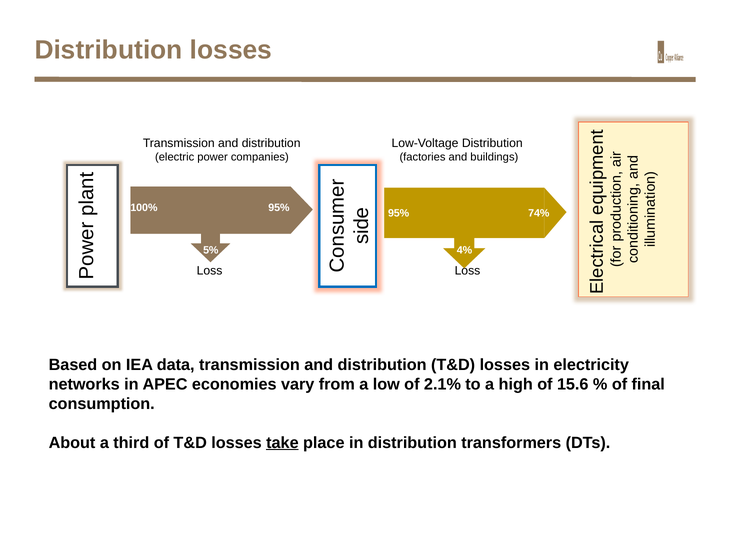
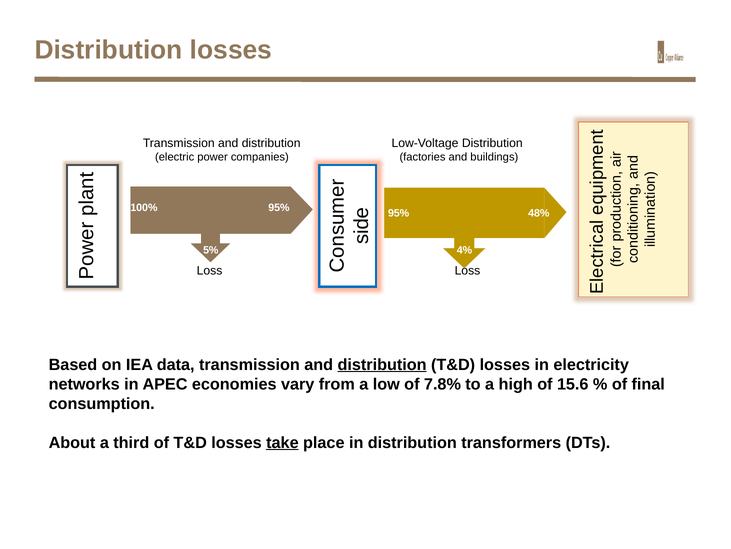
74%: 74% -> 48%
distribution at (382, 364) underline: none -> present
2.1%: 2.1% -> 7.8%
